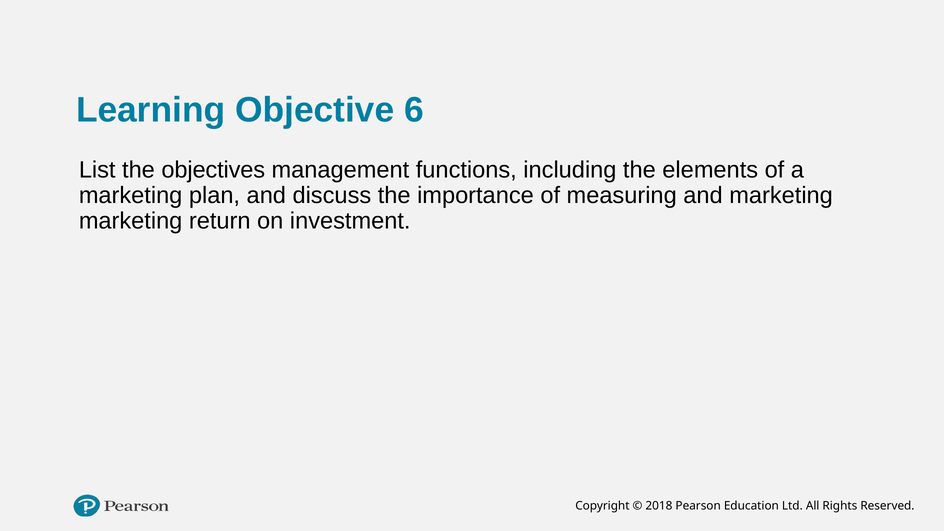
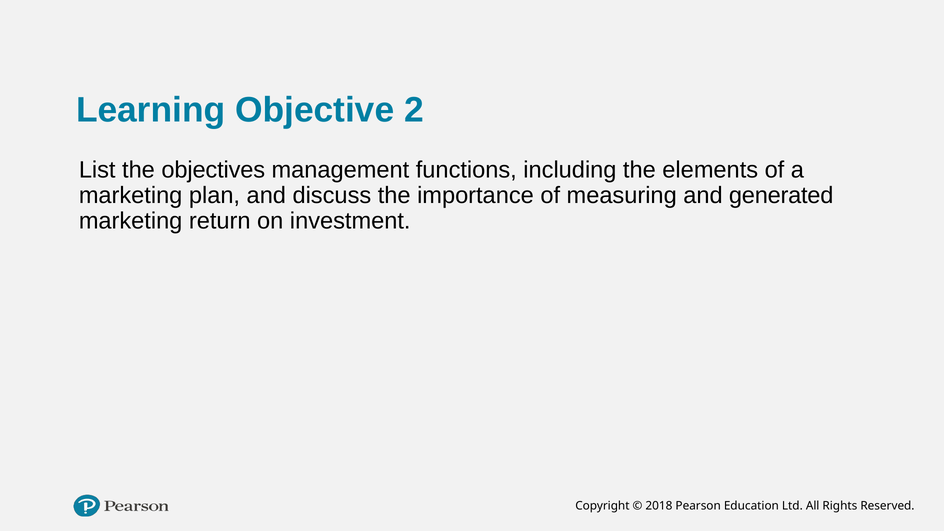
6: 6 -> 2
and marketing: marketing -> generated
